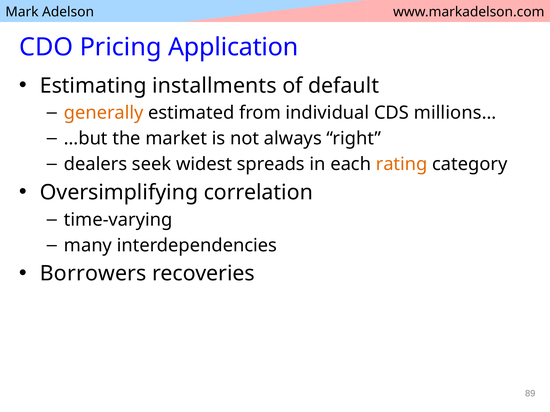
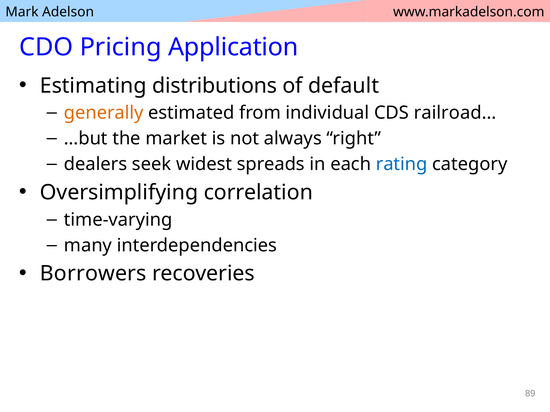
installments: installments -> distributions
millions…: millions… -> railroad…
rating colour: orange -> blue
